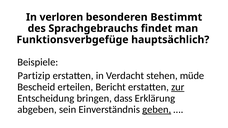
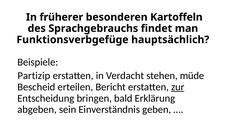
verloren: verloren -> früherer
Bestimmt: Bestimmt -> Kartoffeln
dass: dass -> bald
geben underline: present -> none
